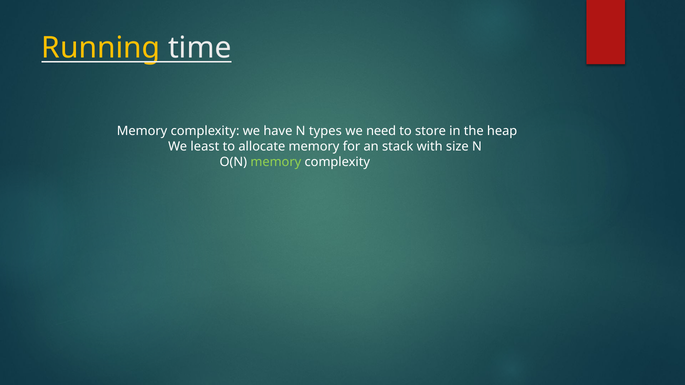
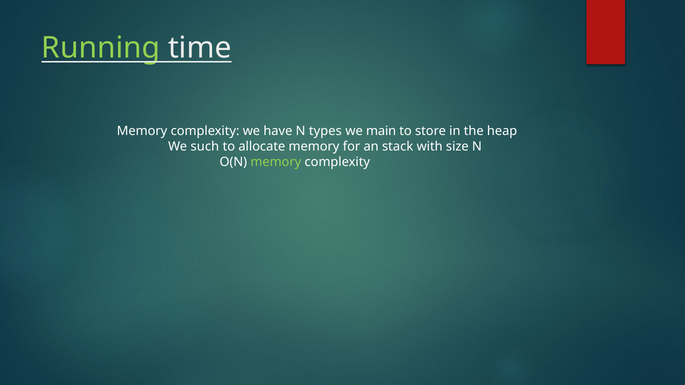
Running colour: yellow -> light green
need: need -> main
least: least -> such
